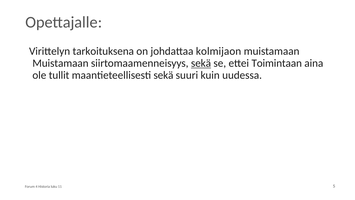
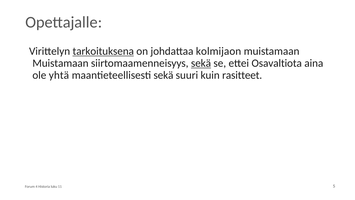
tarkoituksena underline: none -> present
Toimintaan: Toimintaan -> Osavaltiota
tullit: tullit -> yhtä
uudessa: uudessa -> rasitteet
